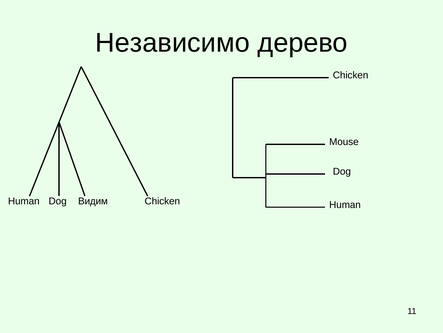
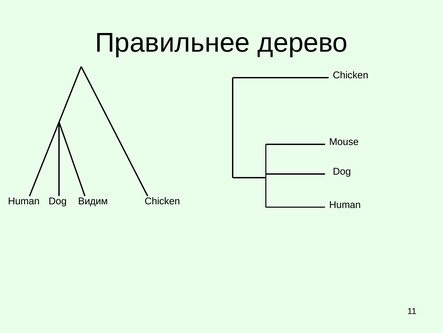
Независимо: Независимо -> Правильнее
